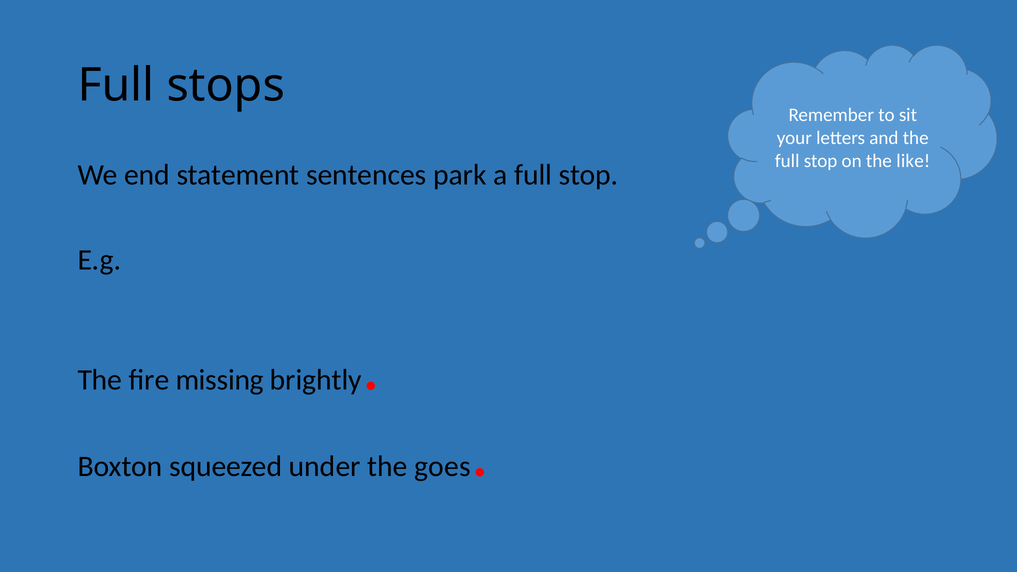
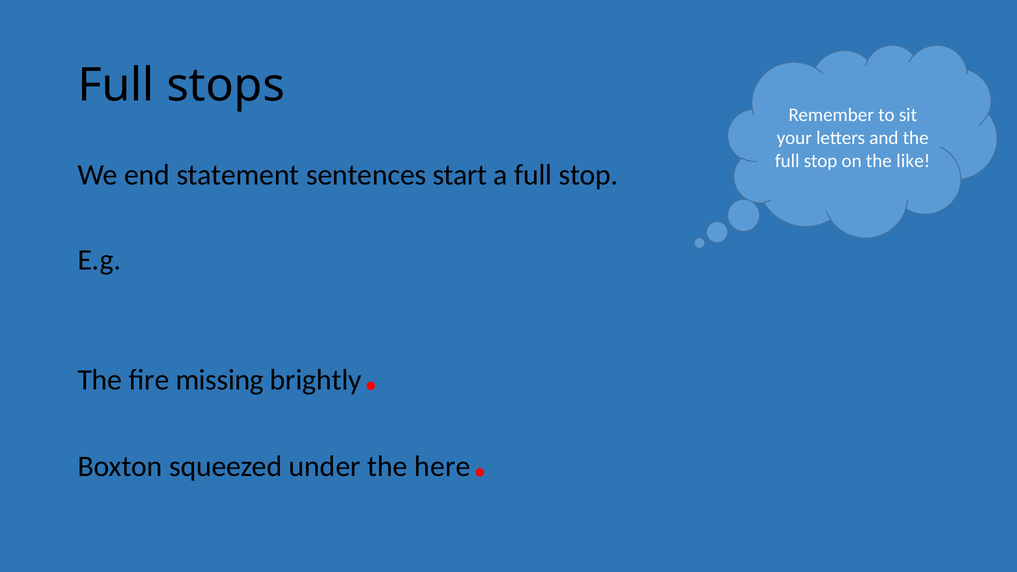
park: park -> start
goes: goes -> here
